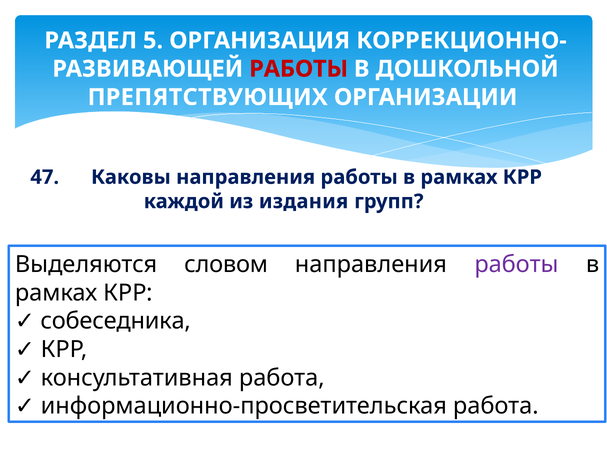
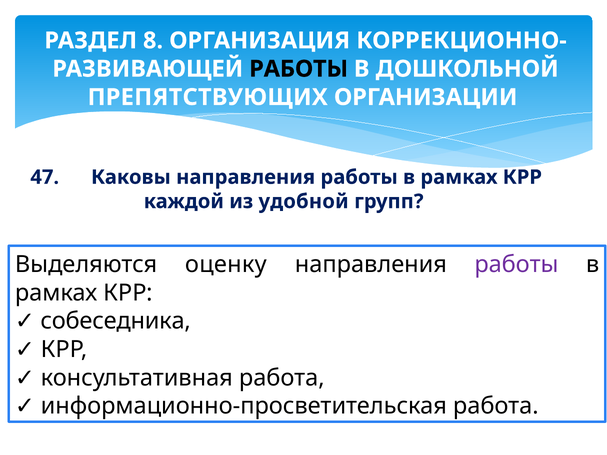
5: 5 -> 8
РАБОТЫ at (299, 69) colour: red -> black
издания: издания -> удобной
словом: словом -> оценку
